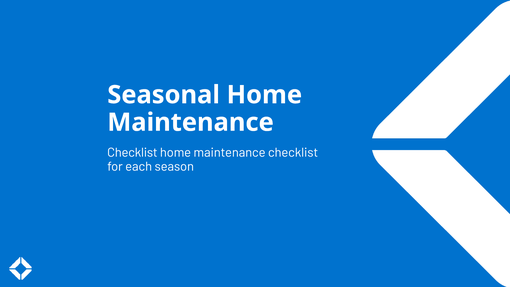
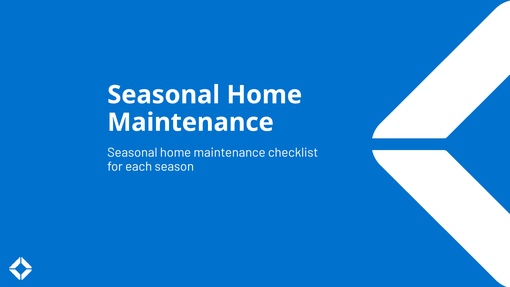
Checklist at (132, 153): Checklist -> Seasonal
